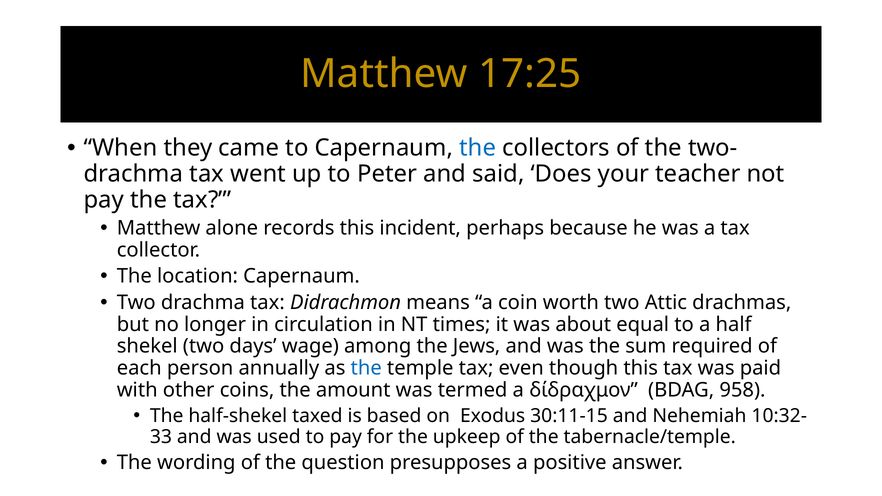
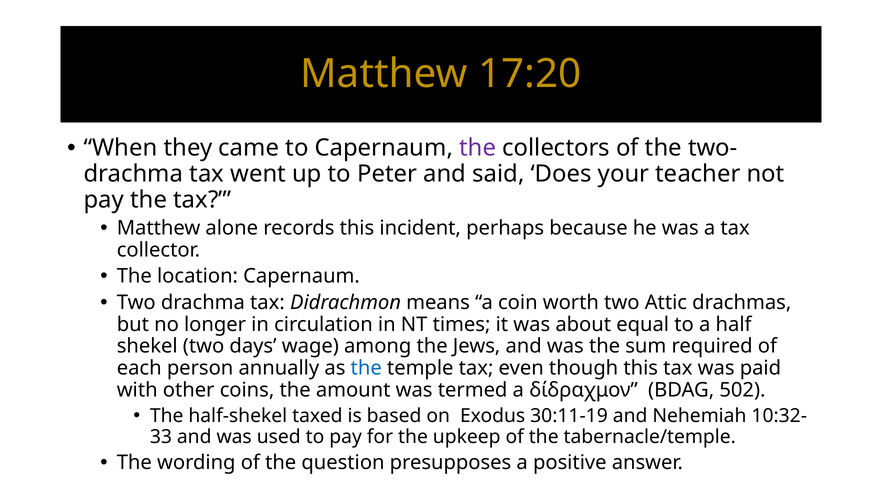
17:25: 17:25 -> 17:20
the at (478, 148) colour: blue -> purple
958: 958 -> 502
30:11-15: 30:11-15 -> 30:11-19
